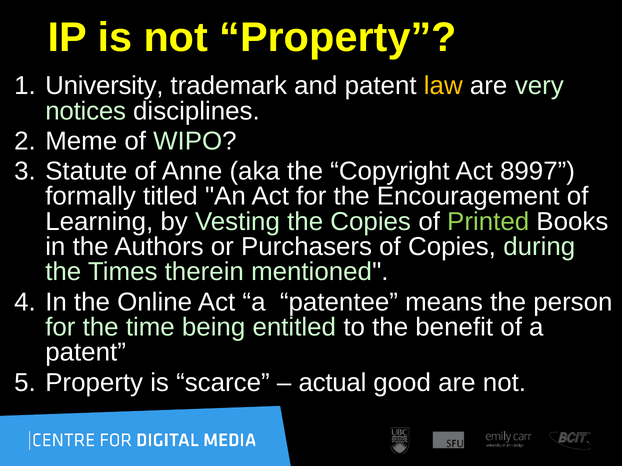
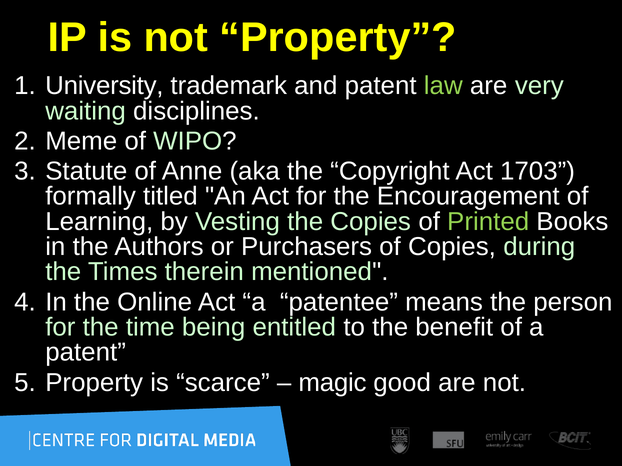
law colour: yellow -> light green
notices: notices -> waiting
8997: 8997 -> 1703
actual: actual -> magic
